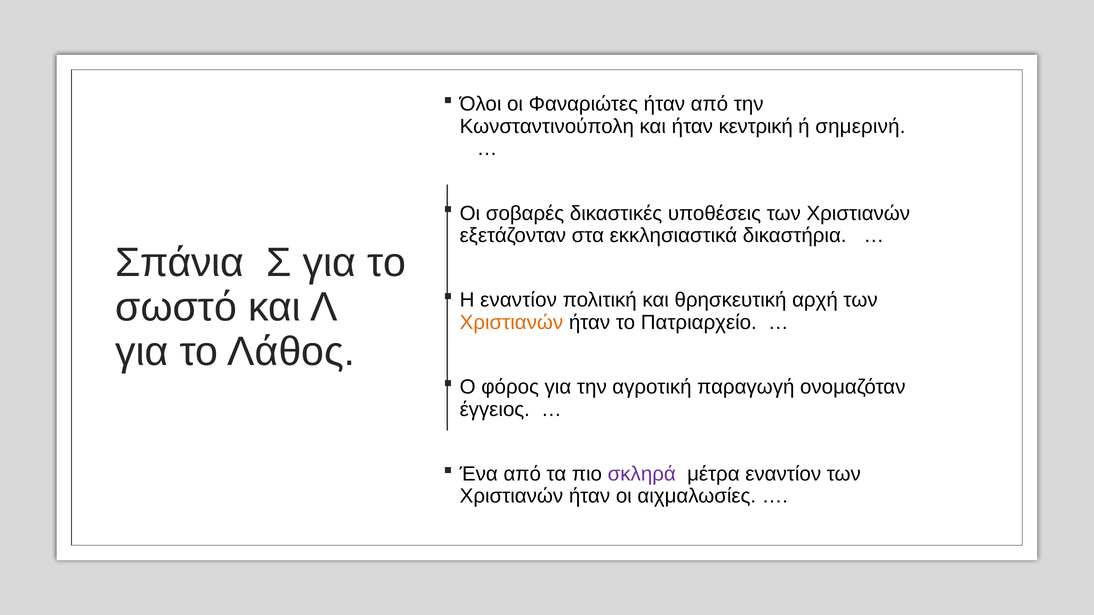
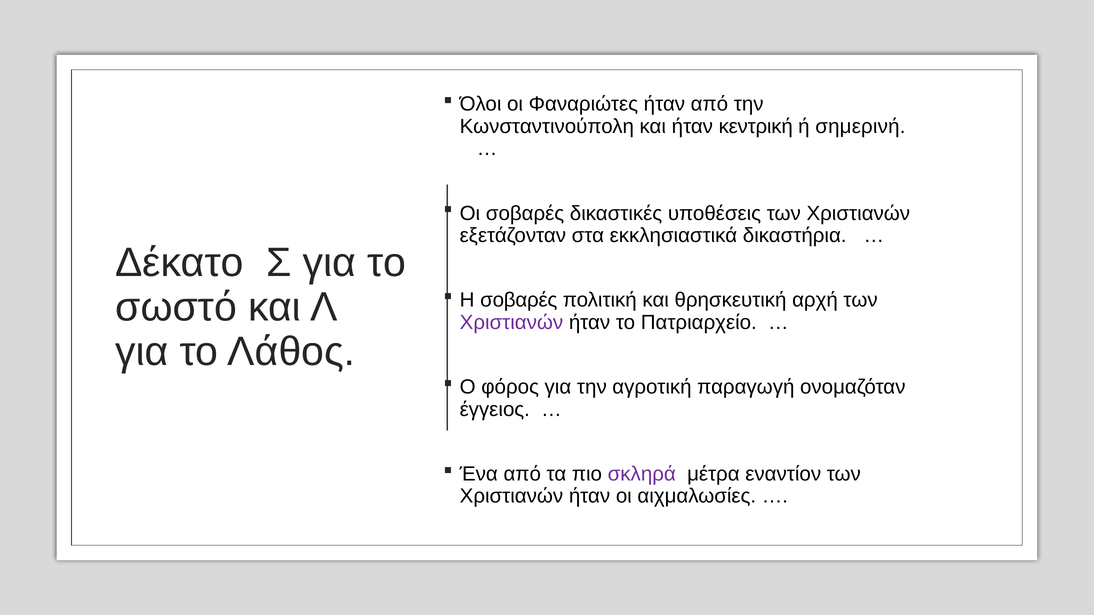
Σπάνια: Σπάνια -> Δέκατο
Η εναντίον: εναντίον -> σοβαρές
Χριστιανών at (511, 323) colour: orange -> purple
